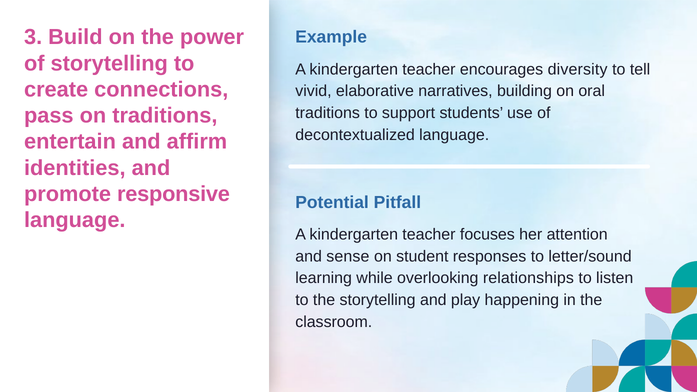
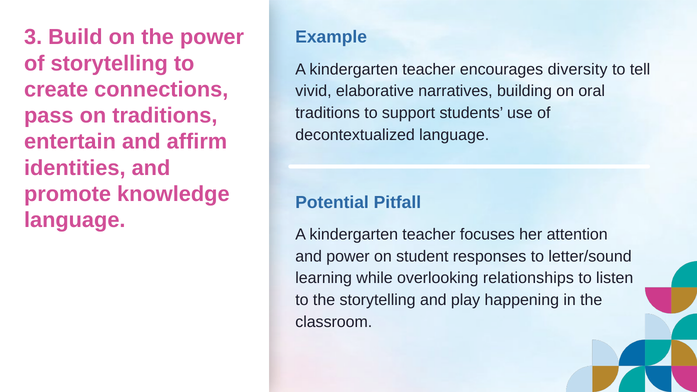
responsive: responsive -> knowledge
and sense: sense -> power
